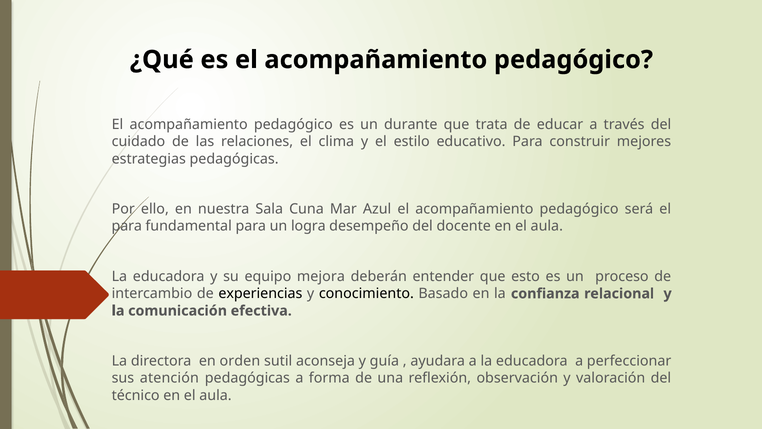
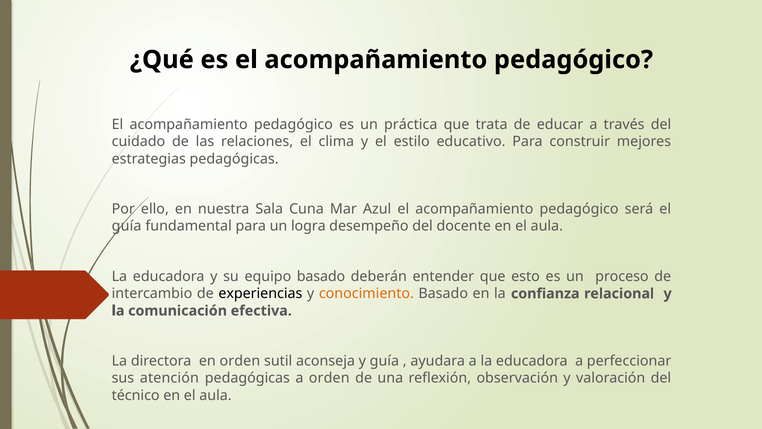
durante: durante -> práctica
para at (127, 226): para -> guía
equipo mejora: mejora -> basado
conocimiento colour: black -> orange
a forma: forma -> orden
